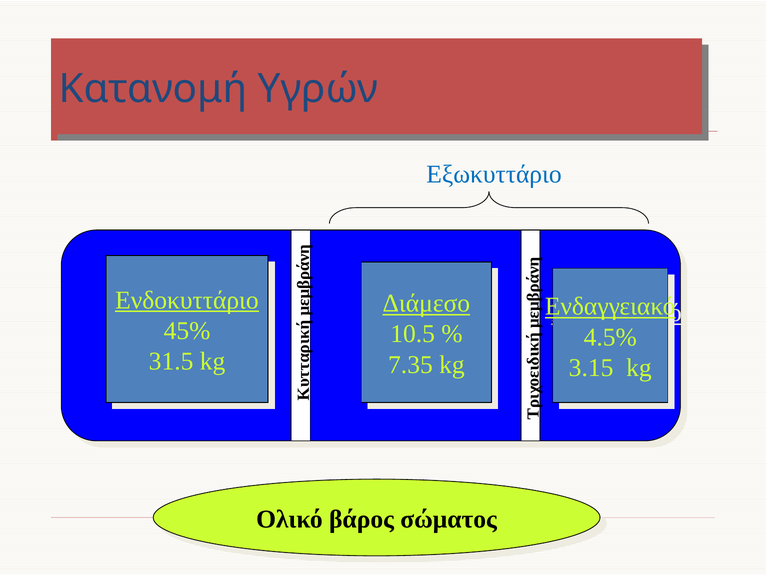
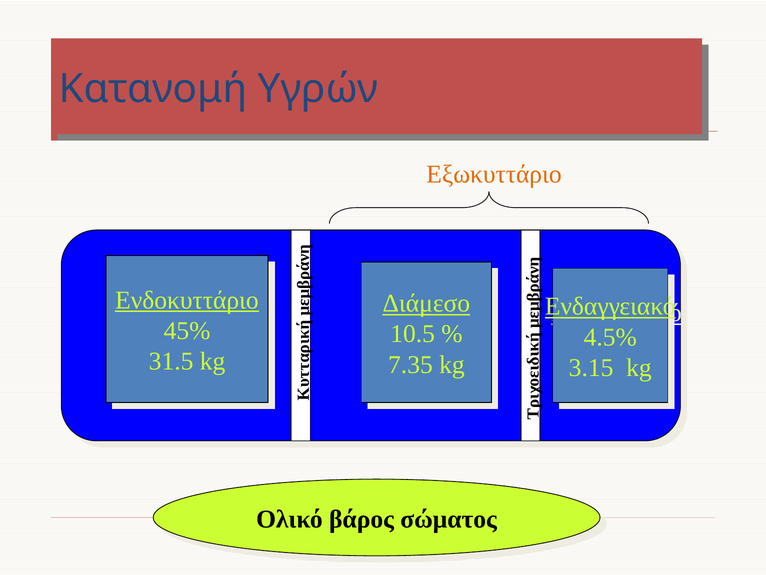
Εξωκυττάριο colour: blue -> orange
